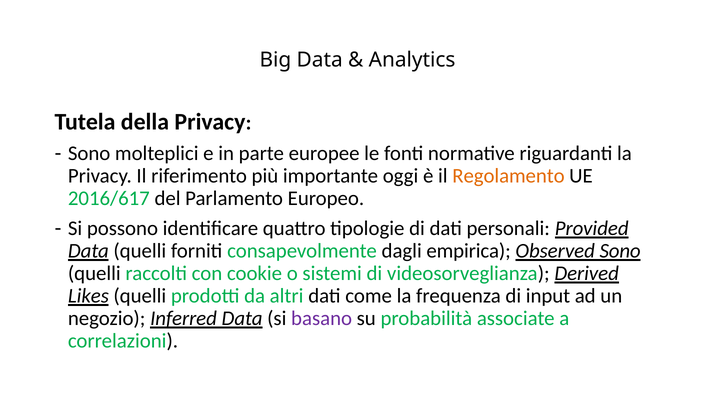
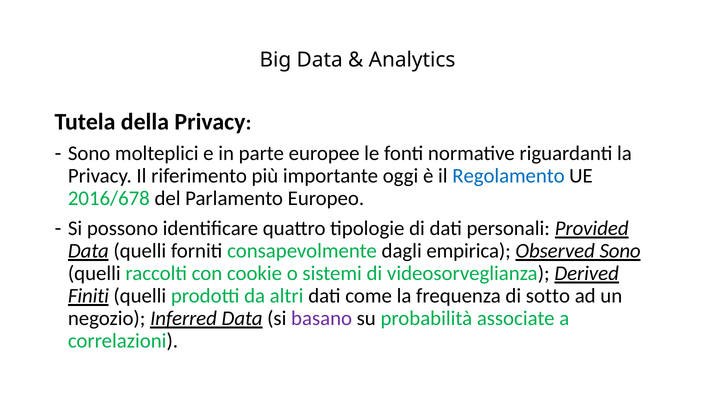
Regolamento colour: orange -> blue
2016/617: 2016/617 -> 2016/678
Likes: Likes -> Finiti
input: input -> sotto
